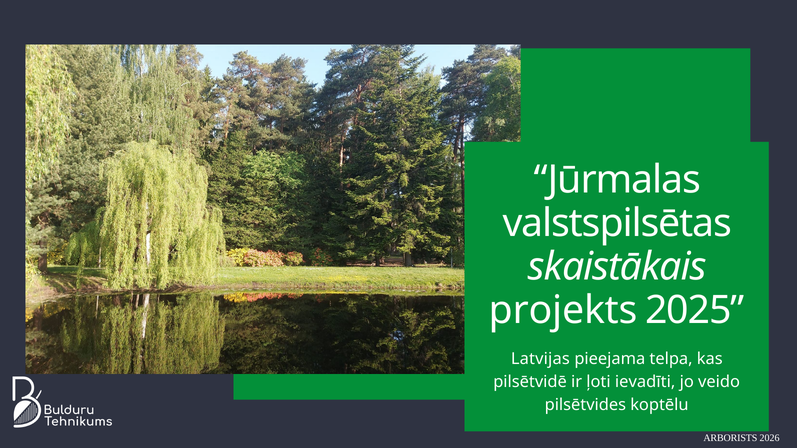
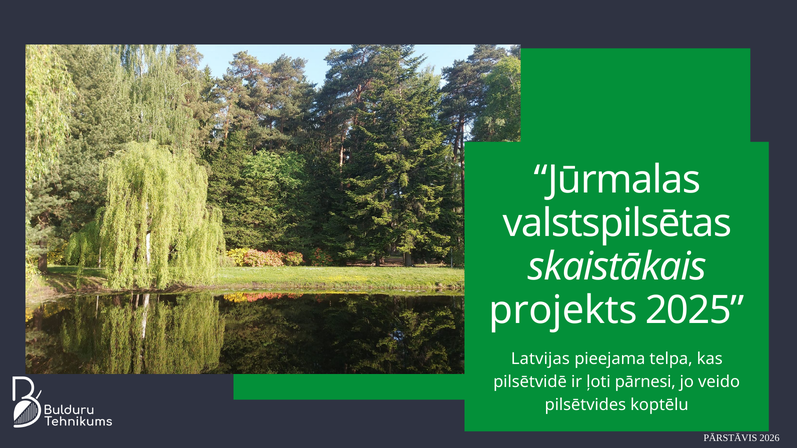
ievadīti: ievadīti -> pārnesi
ARBORISTS: ARBORISTS -> PĀRSTĀVIS
